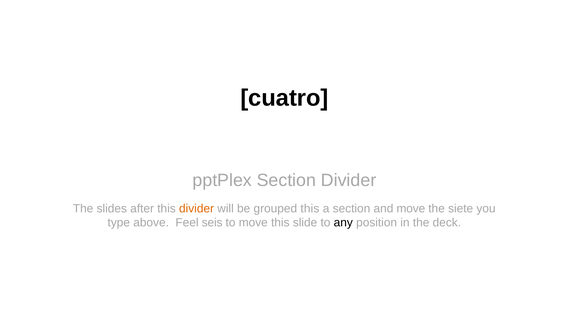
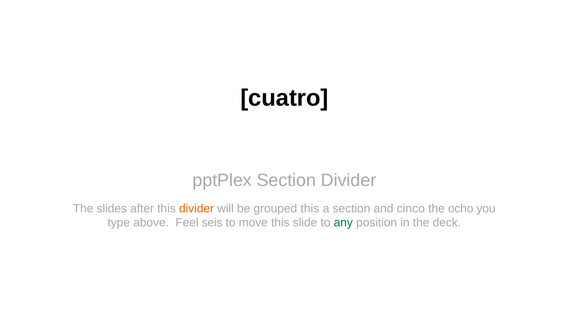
and move: move -> cinco
siete: siete -> ocho
any colour: black -> green
